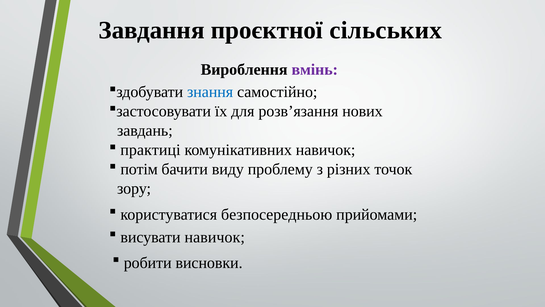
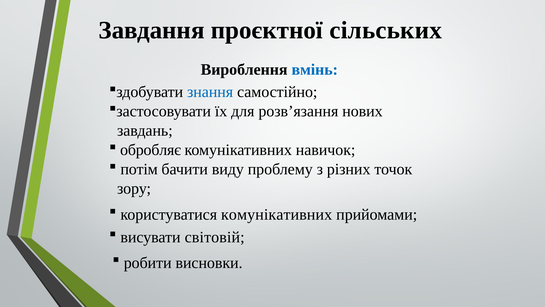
вмінь colour: purple -> blue
практиці: практиці -> обробляє
користуватися безпосередньою: безпосередньою -> комунікативних
висувати навичок: навичок -> світовій
